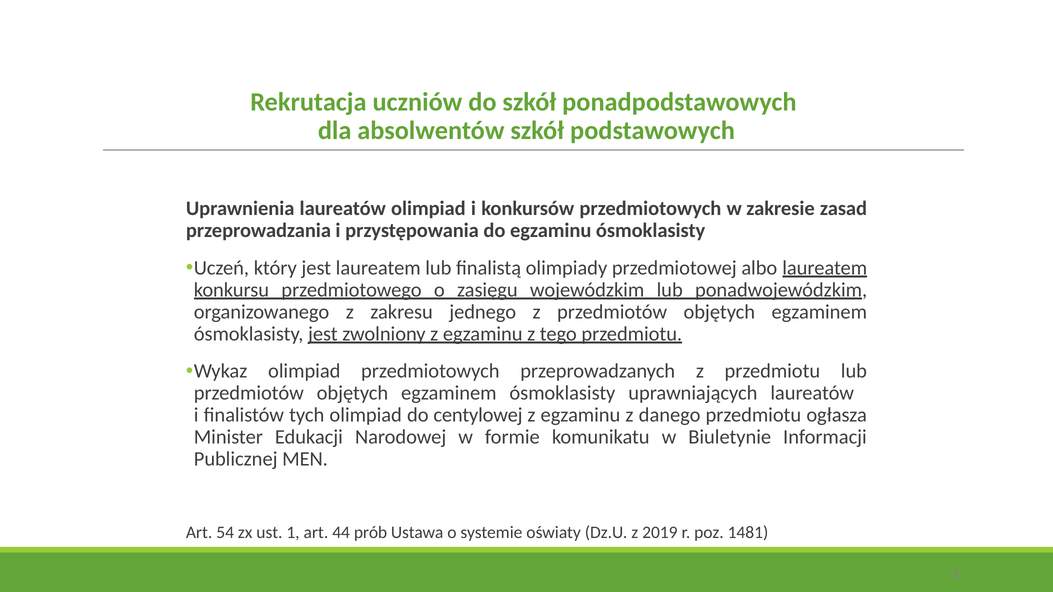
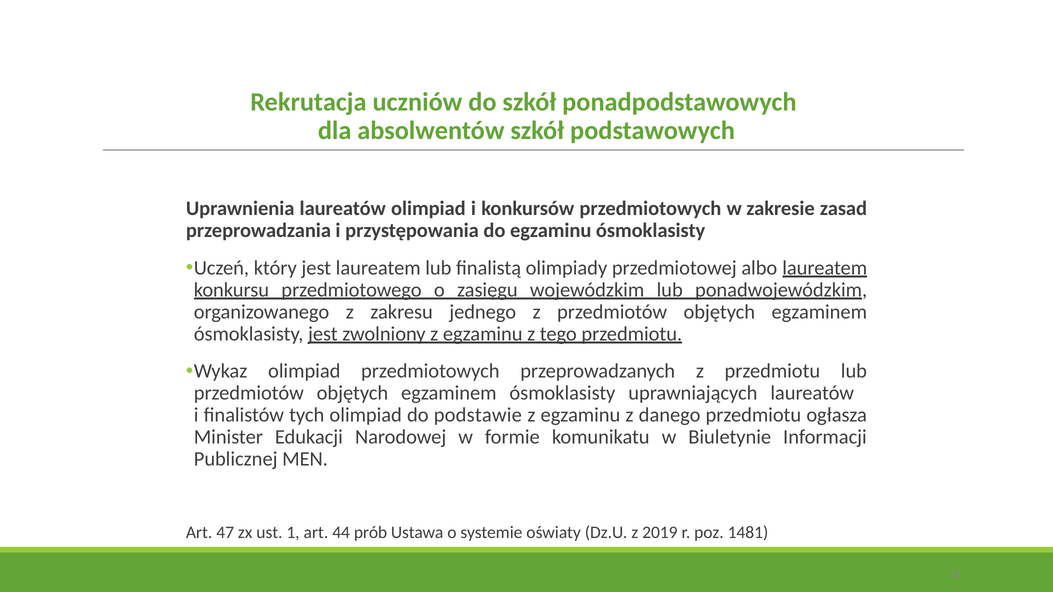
centylowej: centylowej -> podstawie
54: 54 -> 47
